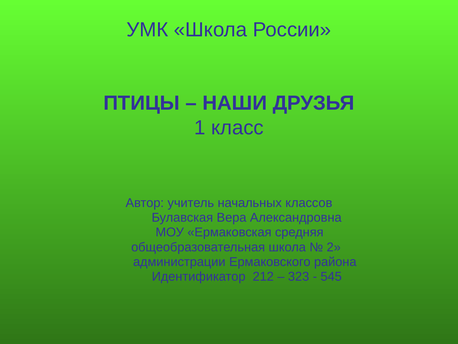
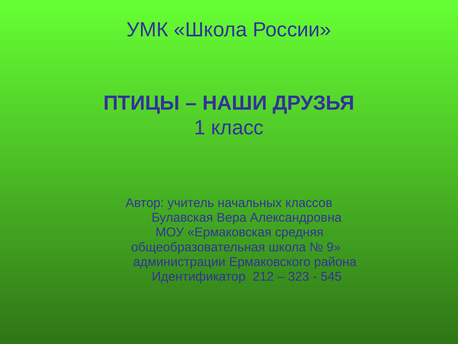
2: 2 -> 9
